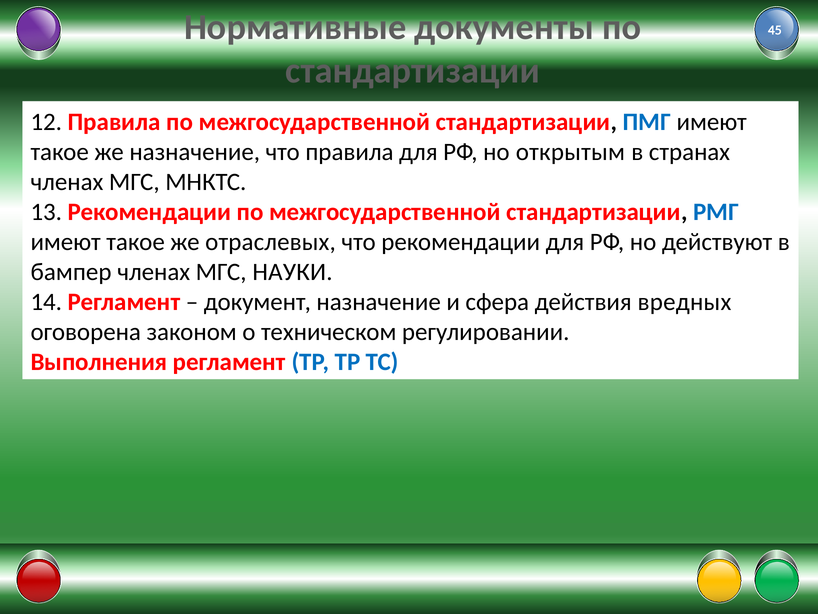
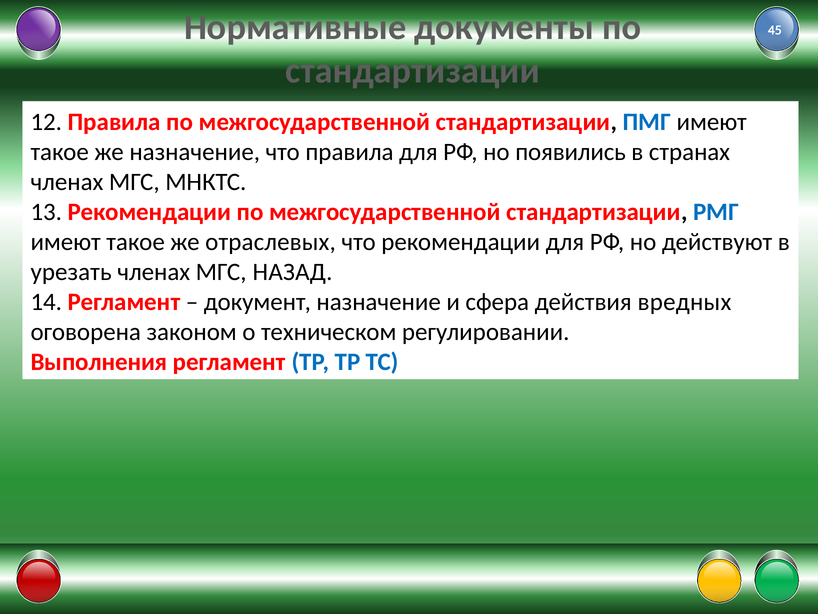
открытым: открытым -> появились
бампер: бампер -> урезать
НАУКИ: НАУКИ -> НАЗАД
